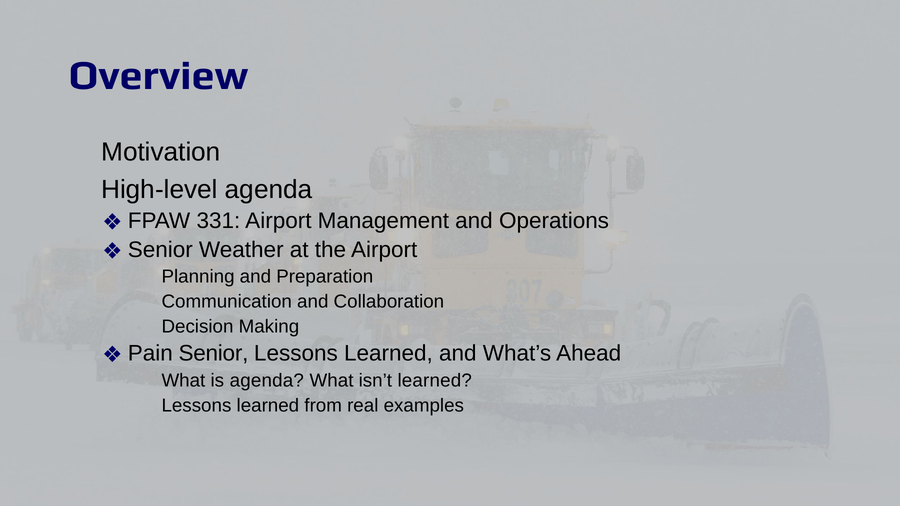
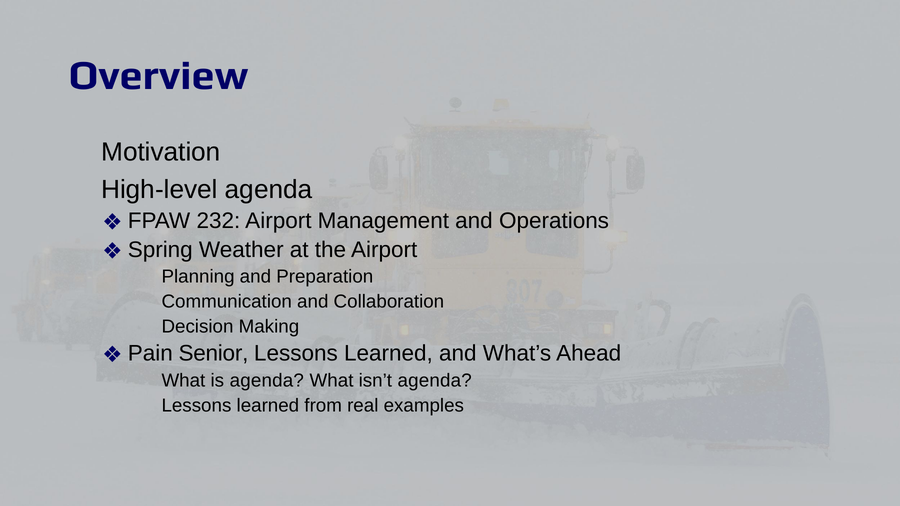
331: 331 -> 232
Senior at (160, 250): Senior -> Spring
isn’t learned: learned -> agenda
